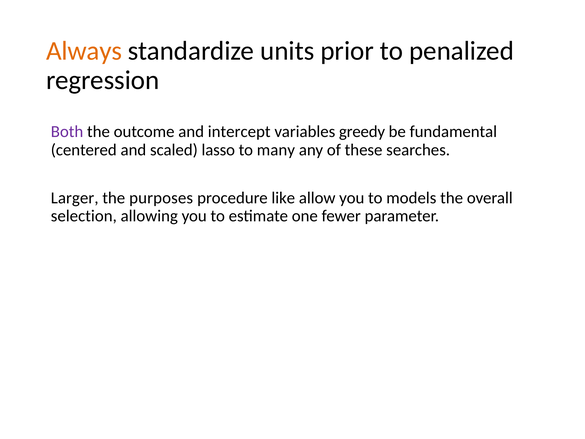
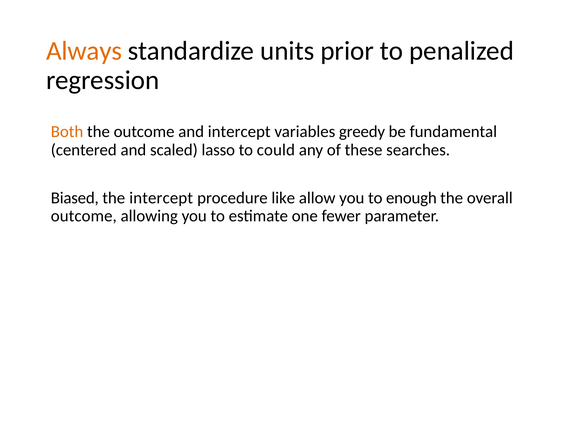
Both colour: purple -> orange
many: many -> could
Larger: Larger -> Biased
the purposes: purposes -> intercept
models: models -> enough
selection at (84, 216): selection -> outcome
